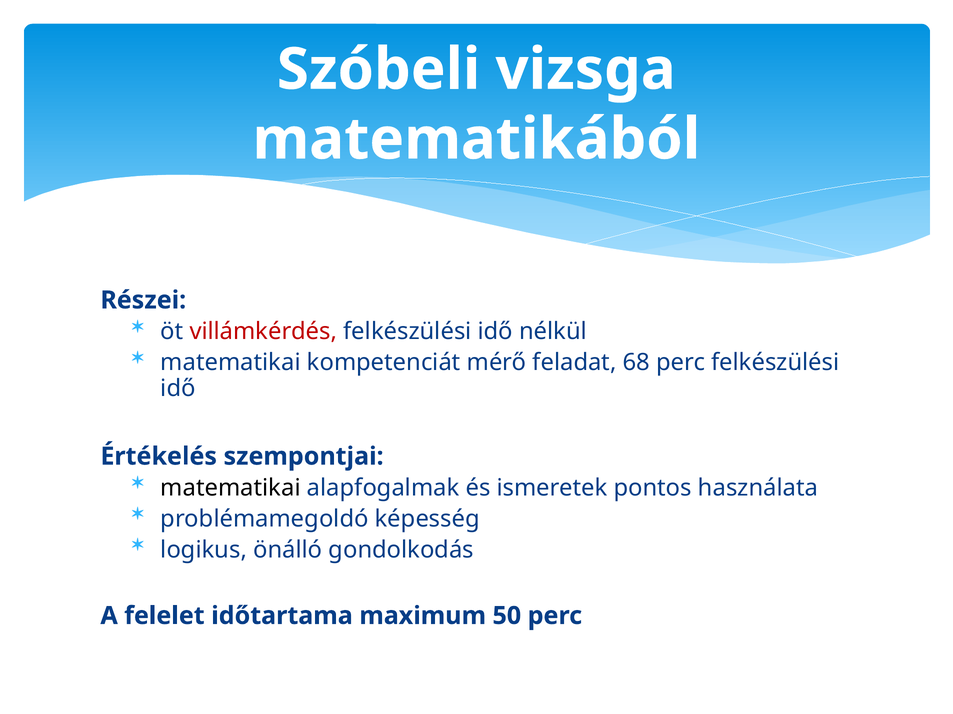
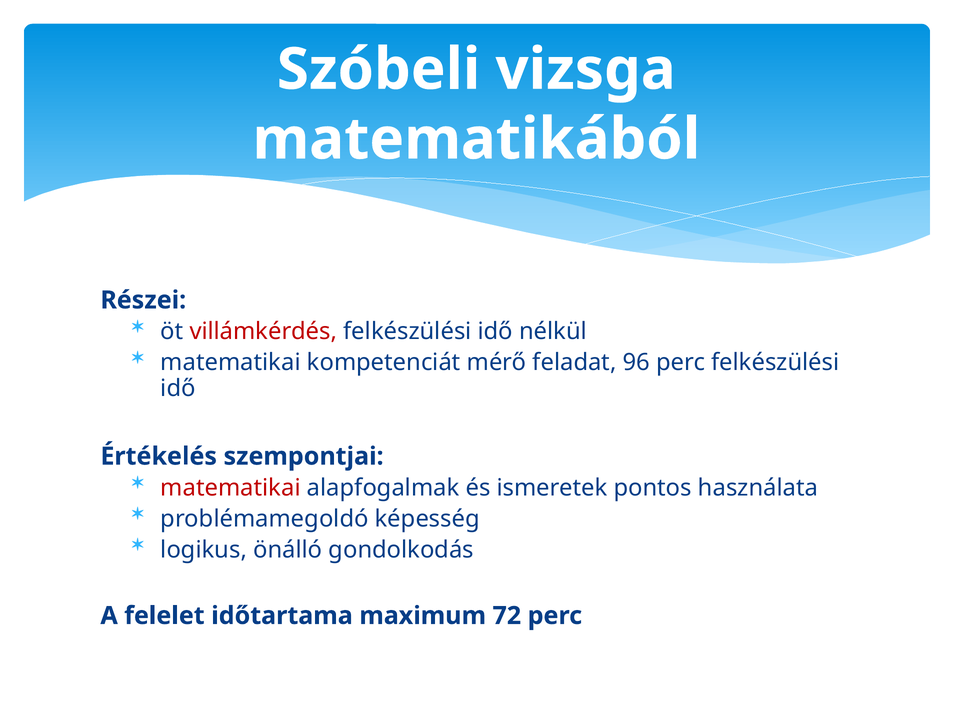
68: 68 -> 96
matematikai at (231, 488) colour: black -> red
50: 50 -> 72
